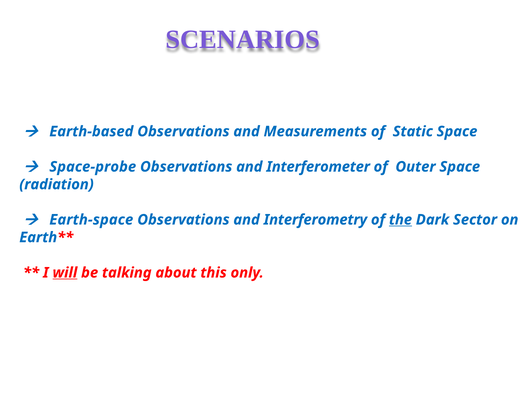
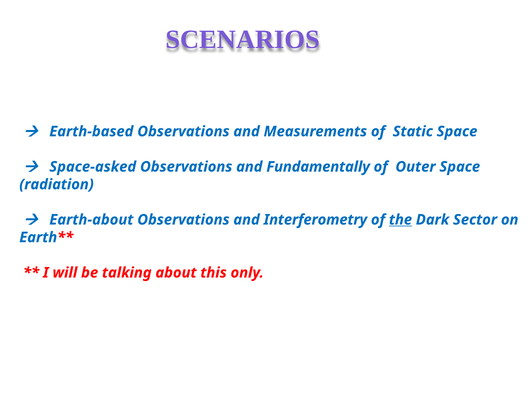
Space-probe: Space-probe -> Space-asked
Interferometer: Interferometer -> Fundamentally
Earth-space: Earth-space -> Earth-about
will underline: present -> none
